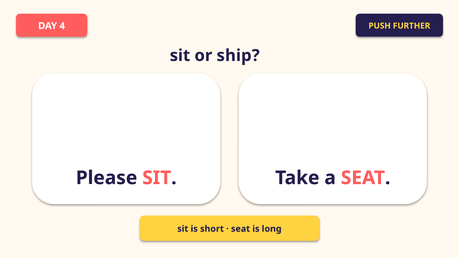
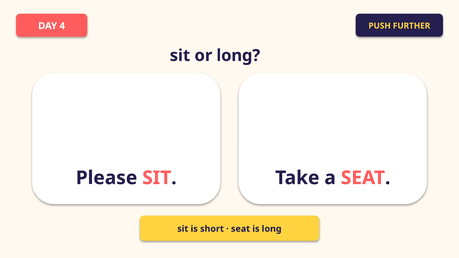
or ship: ship -> long
